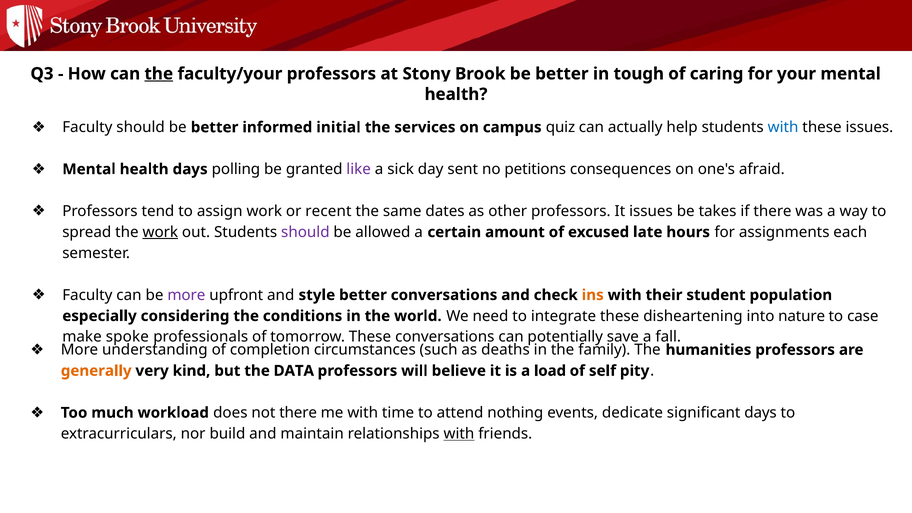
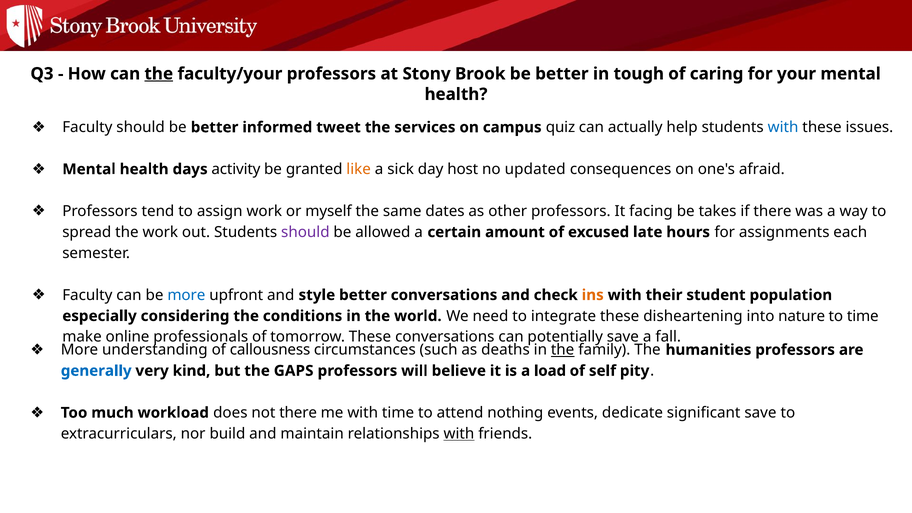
initial: initial -> tweet
polling: polling -> activity
like colour: purple -> orange
sent: sent -> host
petitions: petitions -> updated
recent: recent -> myself
It issues: issues -> facing
work at (160, 232) underline: present -> none
more at (186, 295) colour: purple -> blue
to case: case -> time
spoke: spoke -> online
completion: completion -> callousness
the at (563, 350) underline: none -> present
generally colour: orange -> blue
DATA: DATA -> GAPS
significant days: days -> save
